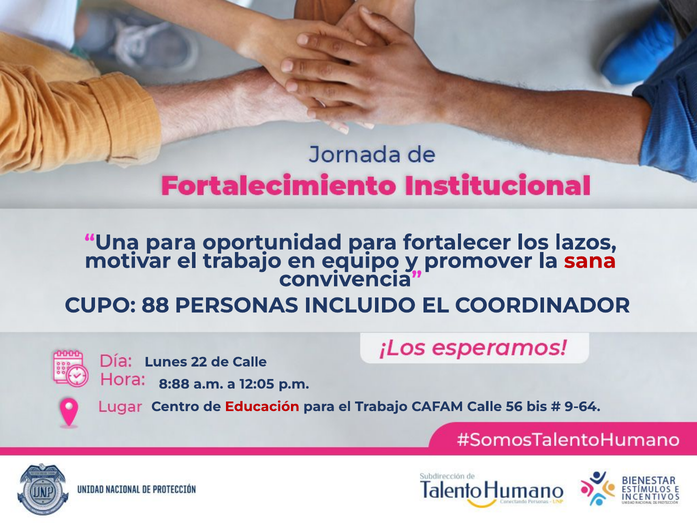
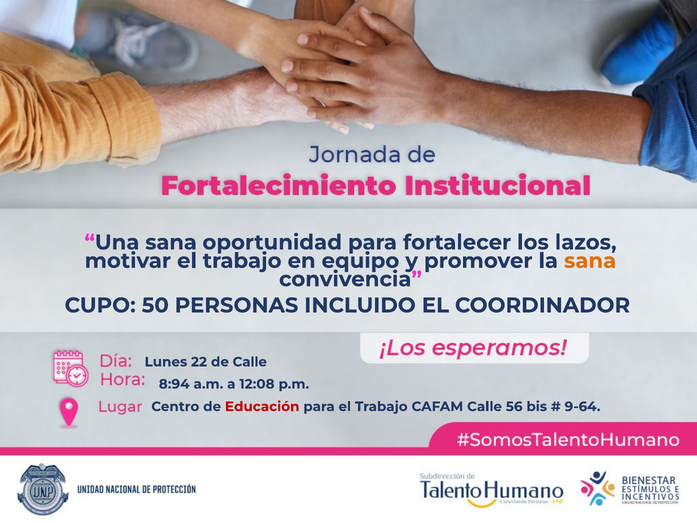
Una para: para -> sana
sana at (590, 261) colour: red -> orange
88: 88 -> 50
8:88: 8:88 -> 8:94
12:05: 12:05 -> 12:08
